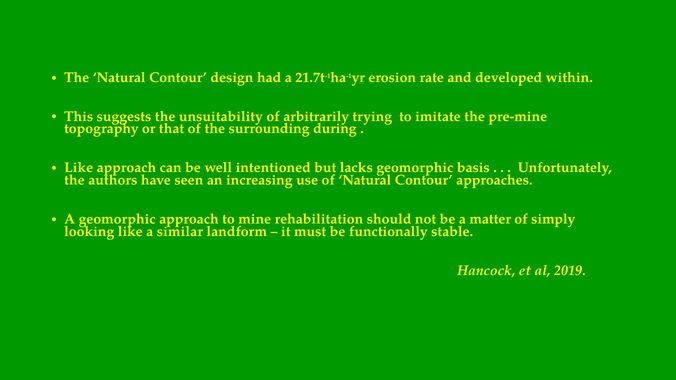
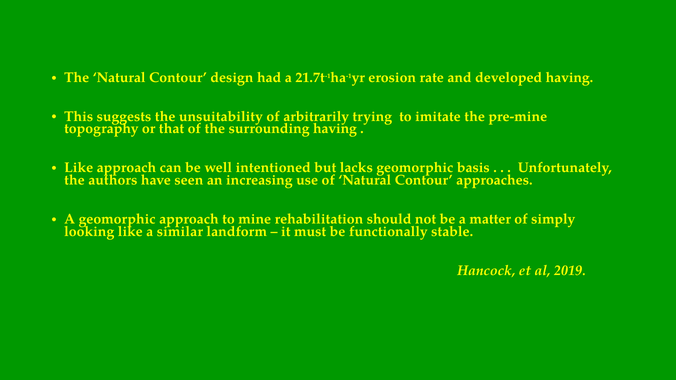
developed within: within -> having
surrounding during: during -> having
